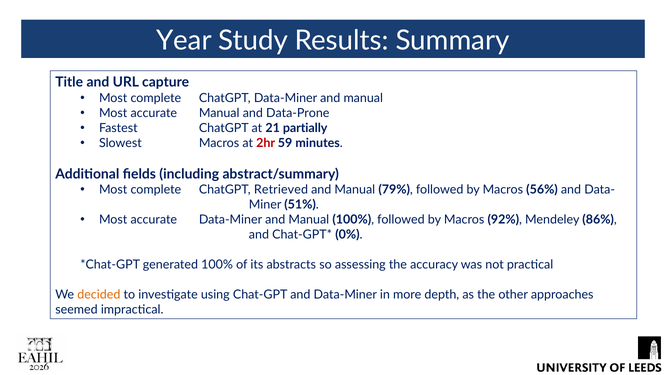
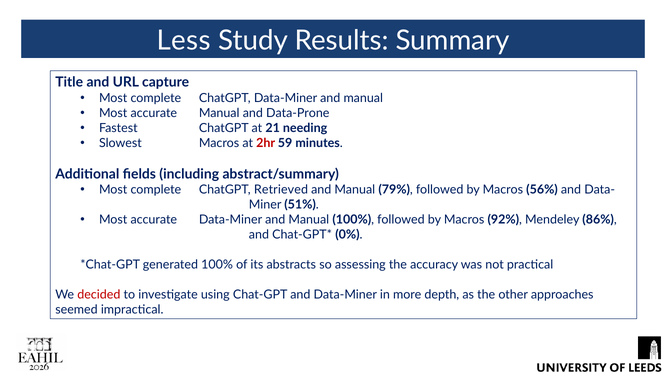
Year: Year -> Less
partially: partially -> needing
decided colour: orange -> red
